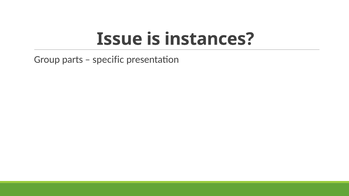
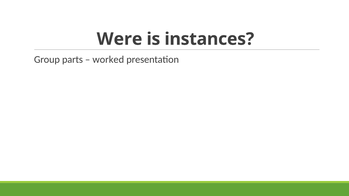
Issue: Issue -> Were
specific: specific -> worked
